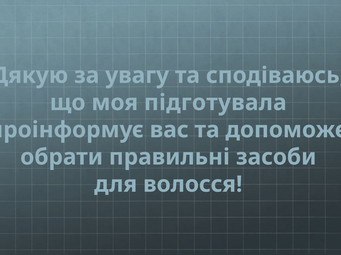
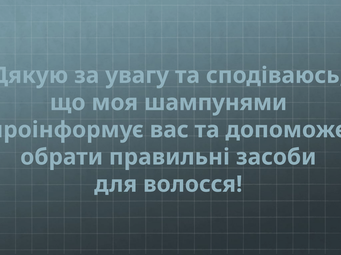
підготувала: підготувала -> шампунями
